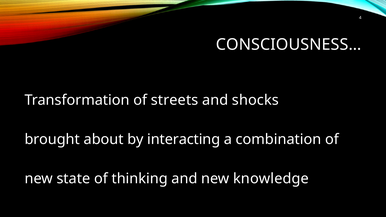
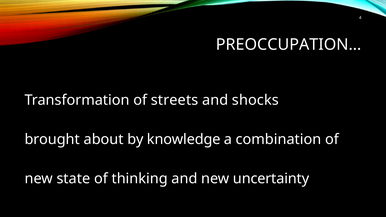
CONSCIOUSNESS…: CONSCIOUSNESS… -> PREOCCUPATION…
interacting: interacting -> knowledge
knowledge: knowledge -> uncertainty
